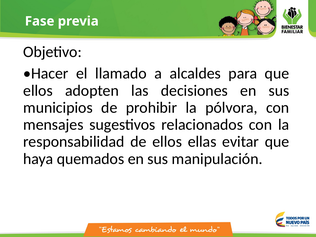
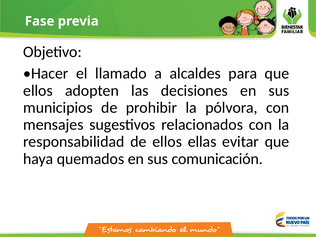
manipulación: manipulación -> comunicación
